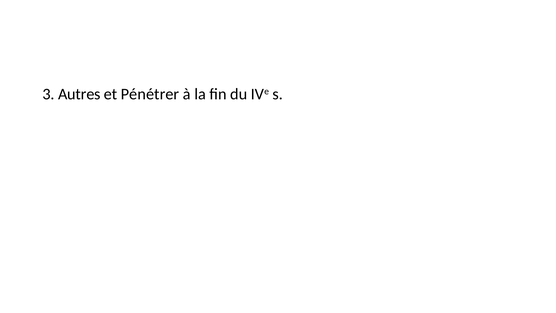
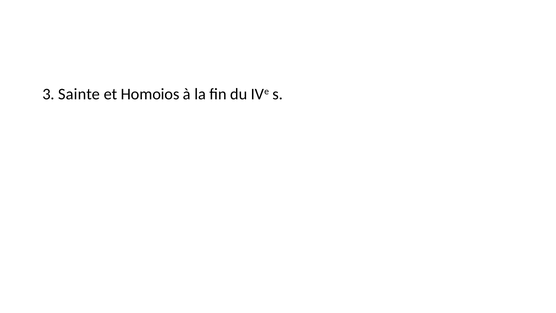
Autres: Autres -> Sainte
Pénétrer: Pénétrer -> Homoios
